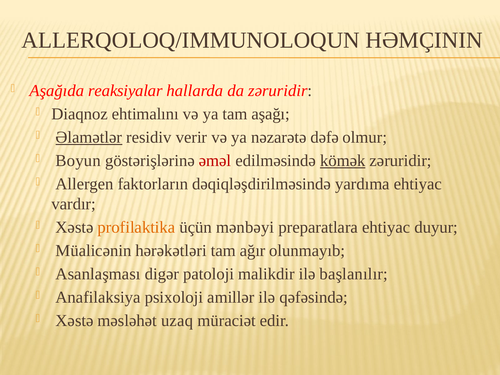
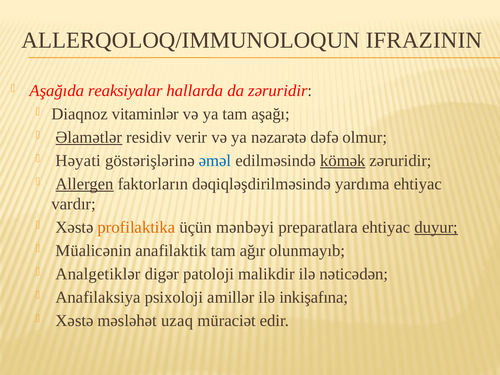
HƏMÇININ: HƏMÇININ -> IFRAZININ
ehtimalını: ehtimalını -> vitaminlər
Boyun: Boyun -> Həyati
əməl colour: red -> blue
Allergen underline: none -> present
duyur underline: none -> present
hərəkətləri: hərəkətləri -> anafilaktik
Asanlaşması: Asanlaşması -> Analgetiklər
başlanılır: başlanılır -> nəticədən
qəfəsində: qəfəsində -> inkişafına
